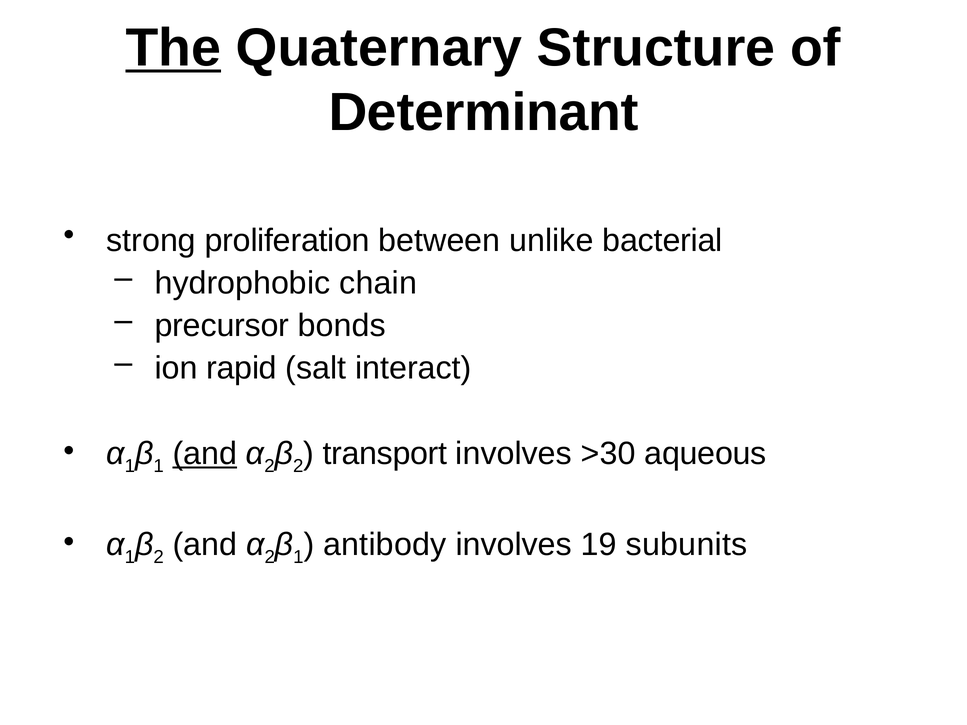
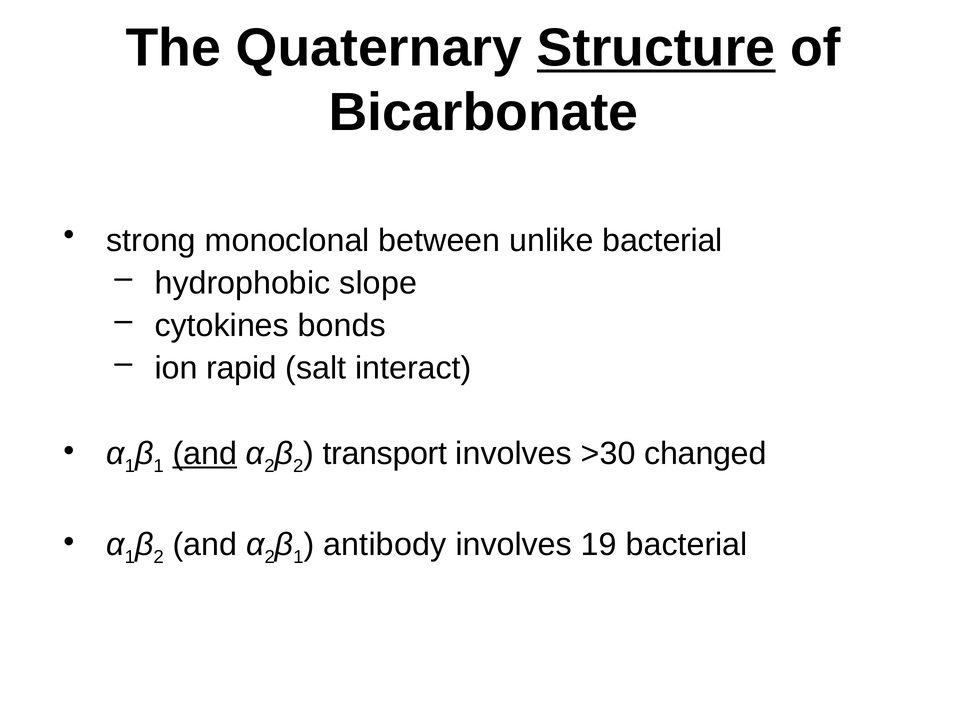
The underline: present -> none
Structure underline: none -> present
Determinant: Determinant -> Bicarbonate
proliferation: proliferation -> monoclonal
chain: chain -> slope
precursor: precursor -> cytokines
aqueous: aqueous -> changed
19 subunits: subunits -> bacterial
